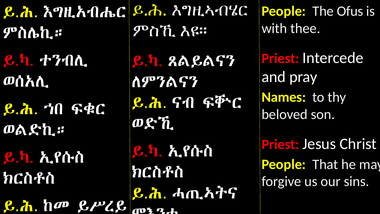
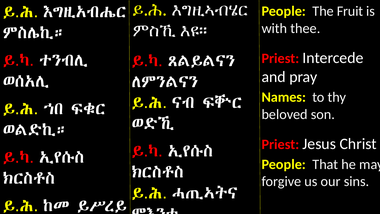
Ofus: Ofus -> Fruit
